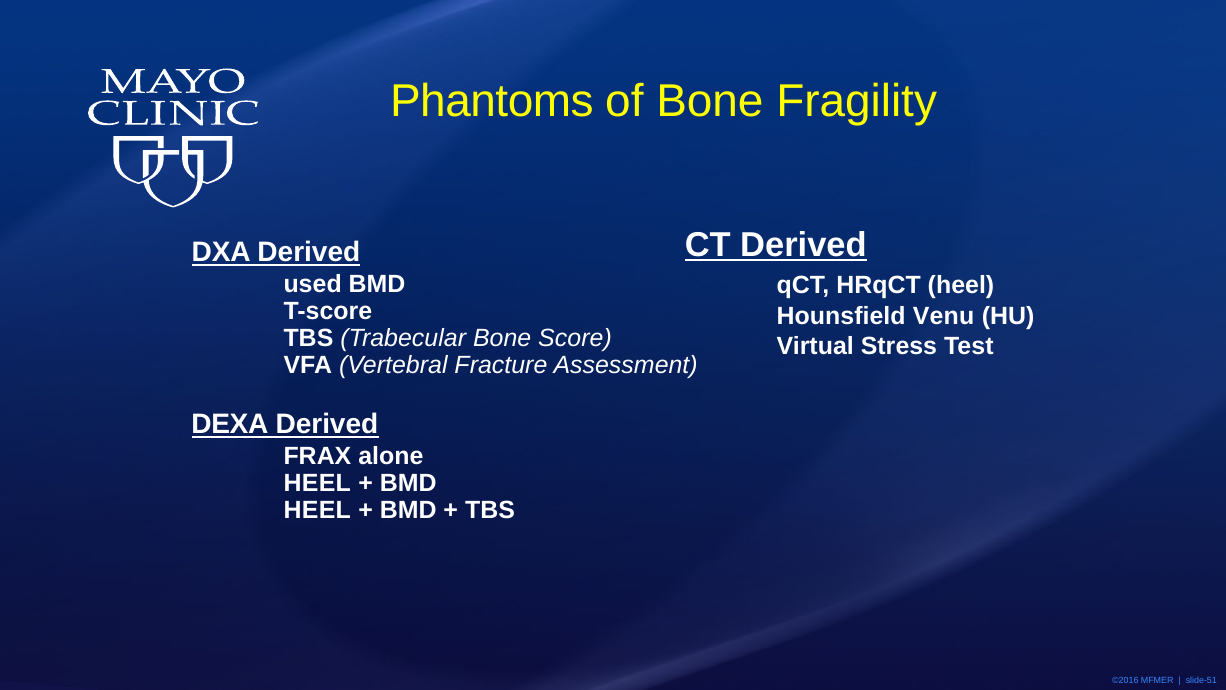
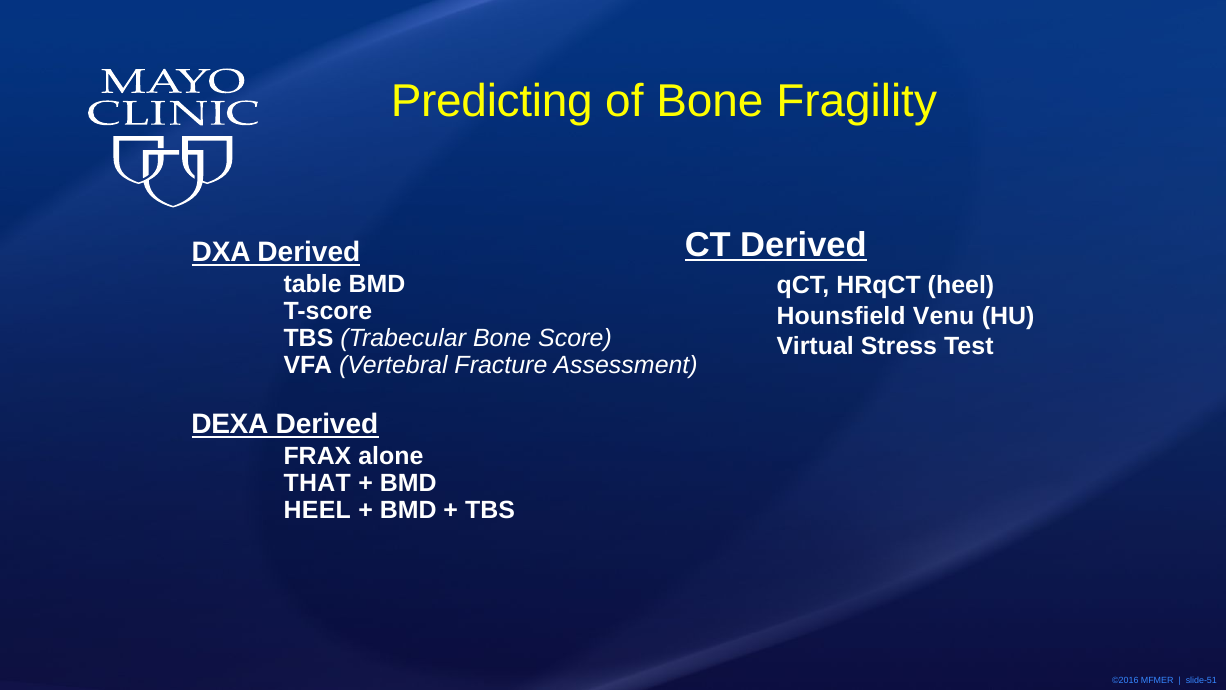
Phantoms: Phantoms -> Predicting
used: used -> table
HEEL at (317, 483): HEEL -> THAT
